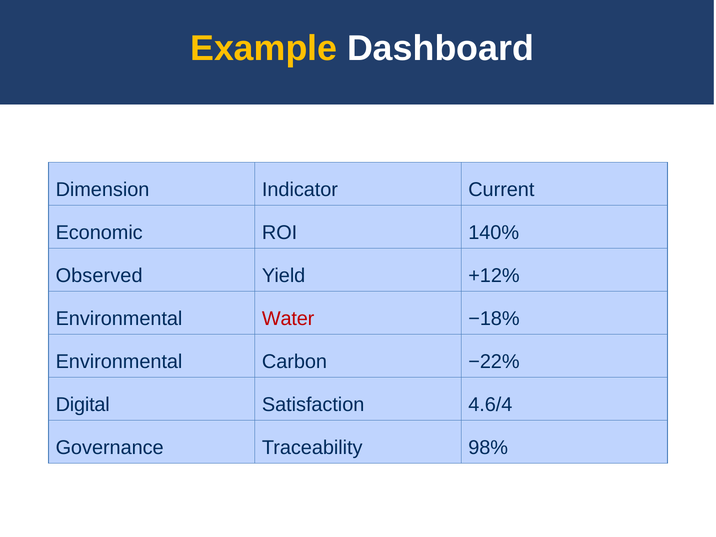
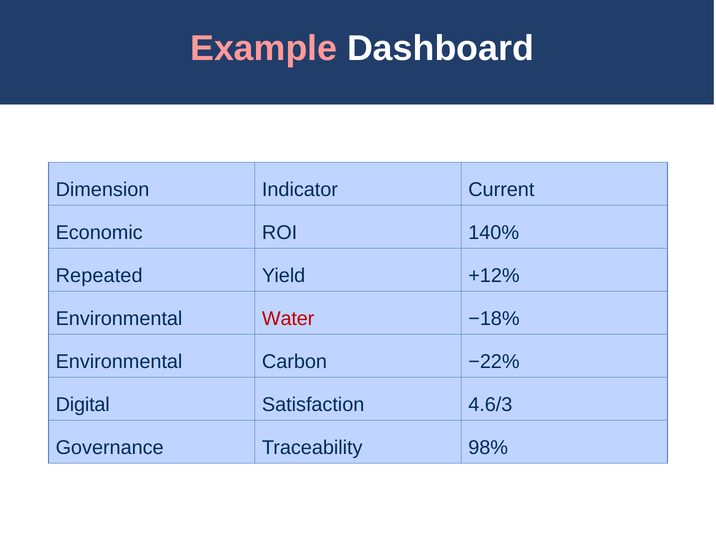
Example colour: yellow -> pink
Observed: Observed -> Repeated
4.6/4: 4.6/4 -> 4.6/3
